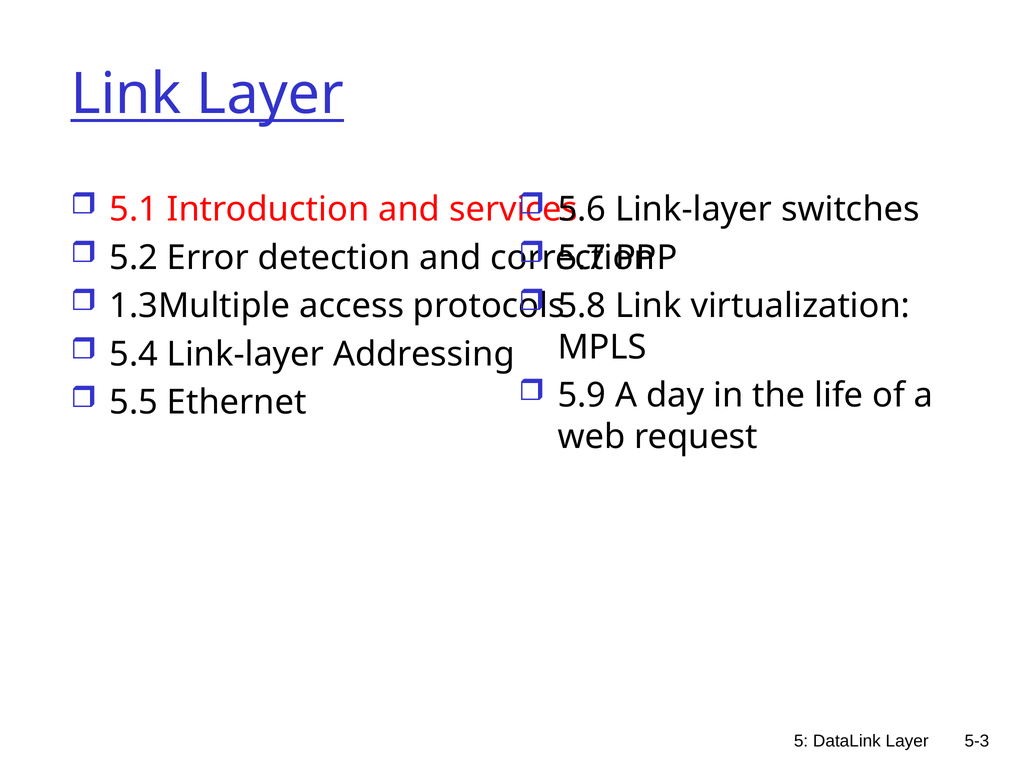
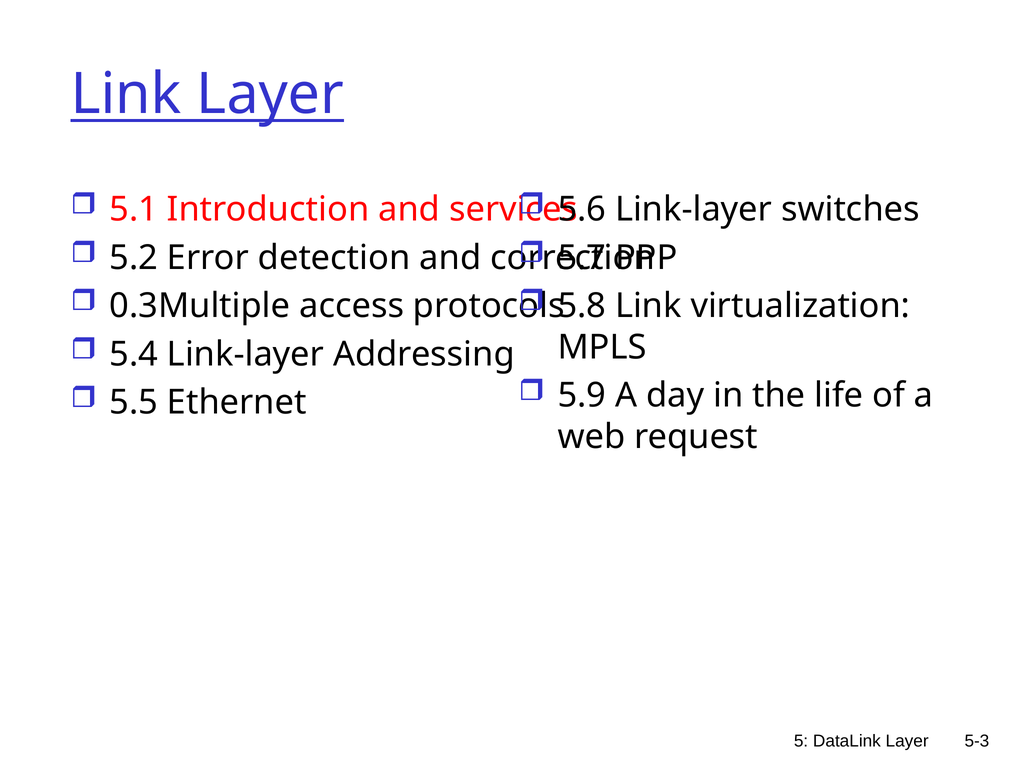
1.3Multiple: 1.3Multiple -> 0.3Multiple
